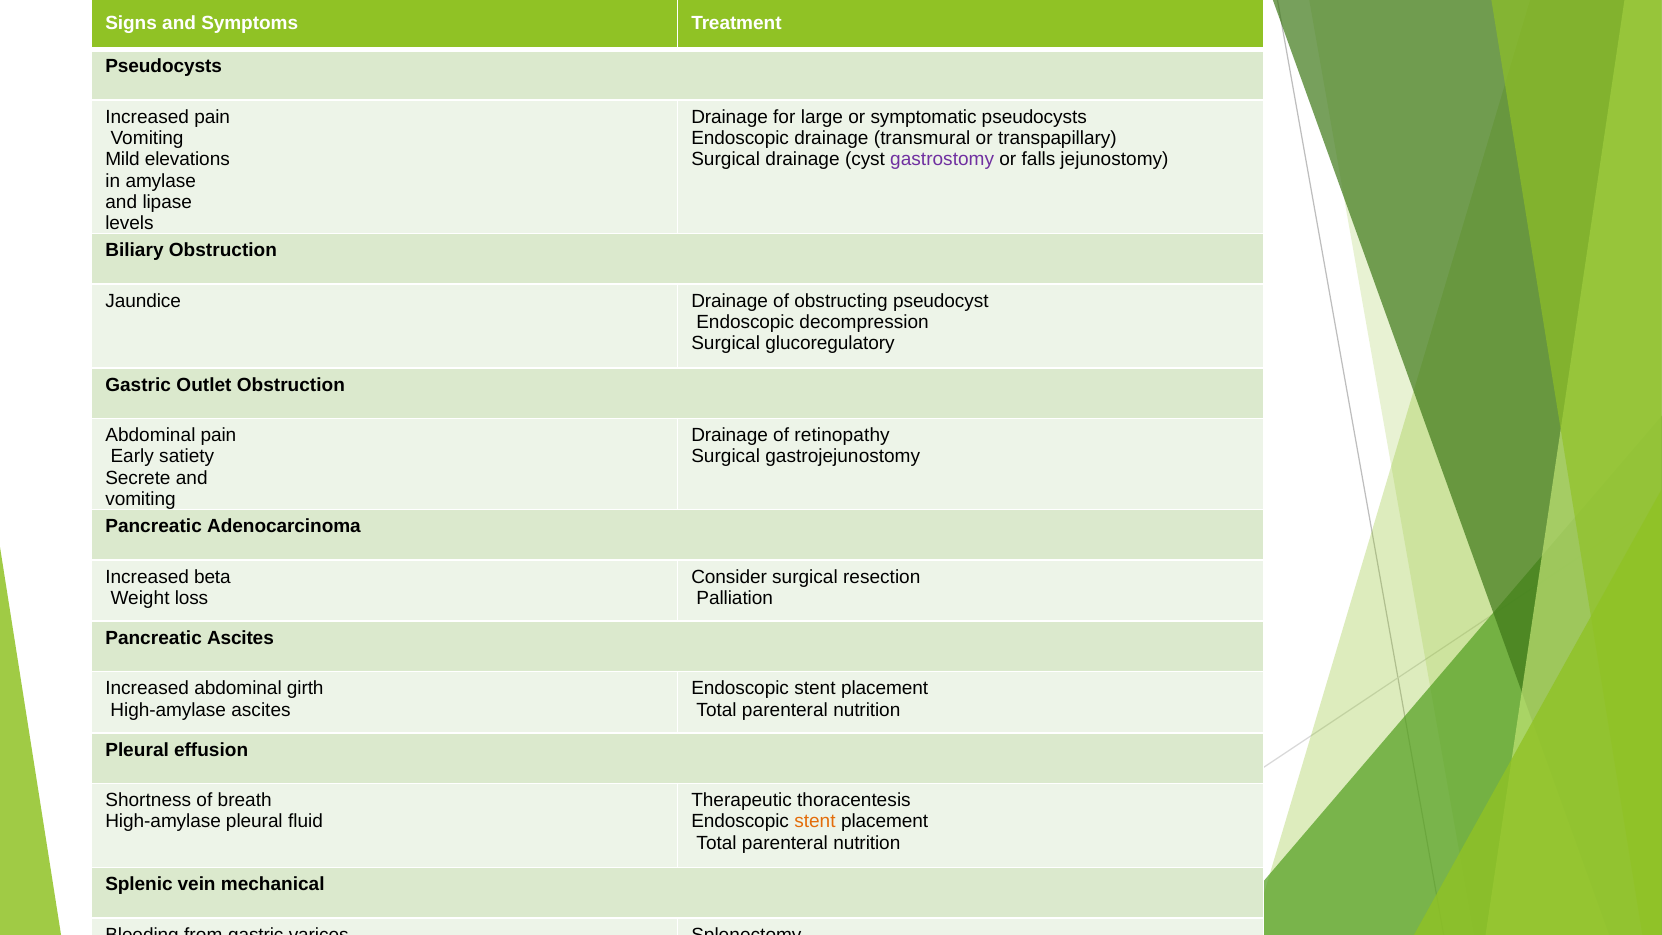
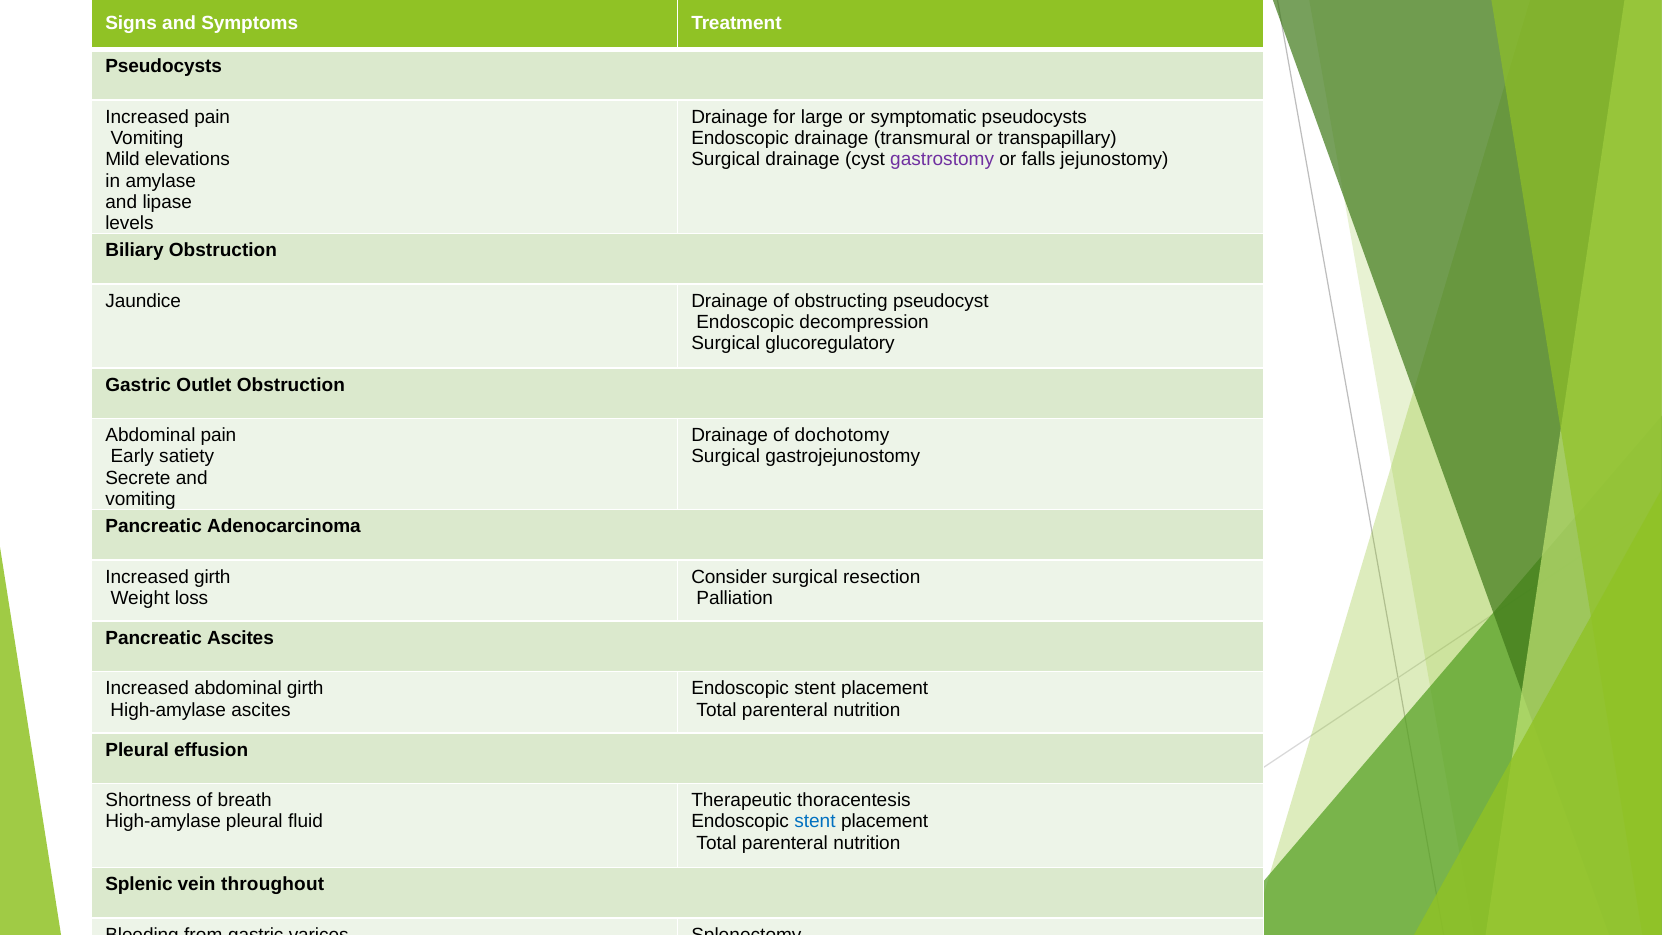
retinopathy: retinopathy -> dochotomy
Increased beta: beta -> girth
stent at (815, 821) colour: orange -> blue
mechanical: mechanical -> throughout
